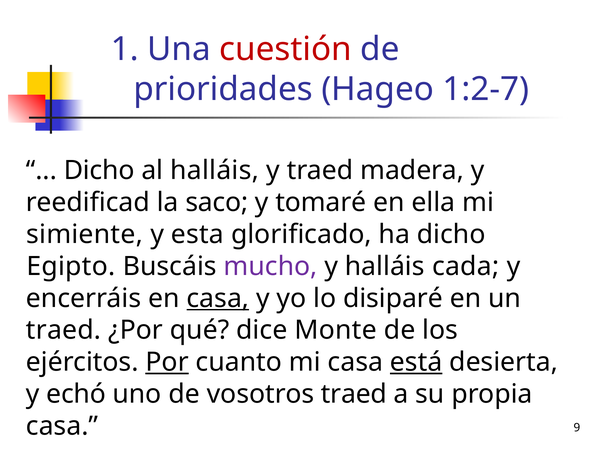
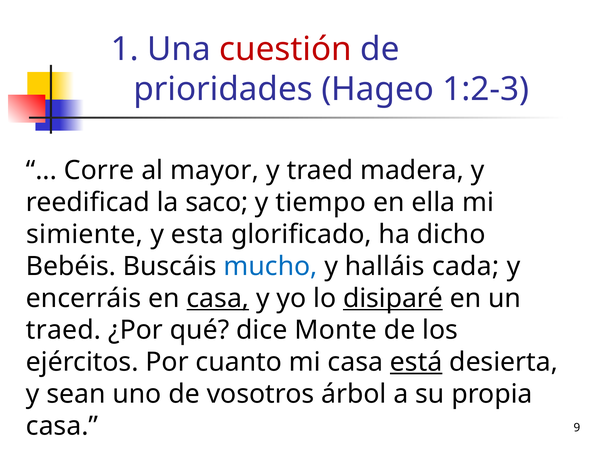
1:2-7: 1:2-7 -> 1:2-3
Dicho at (99, 171): Dicho -> Corre
al halláis: halláis -> mayor
tomaré: tomaré -> tiempo
Egipto: Egipto -> Bebéis
mucho colour: purple -> blue
disiparé underline: none -> present
Por underline: present -> none
echó: echó -> sean
vosotros traed: traed -> árbol
